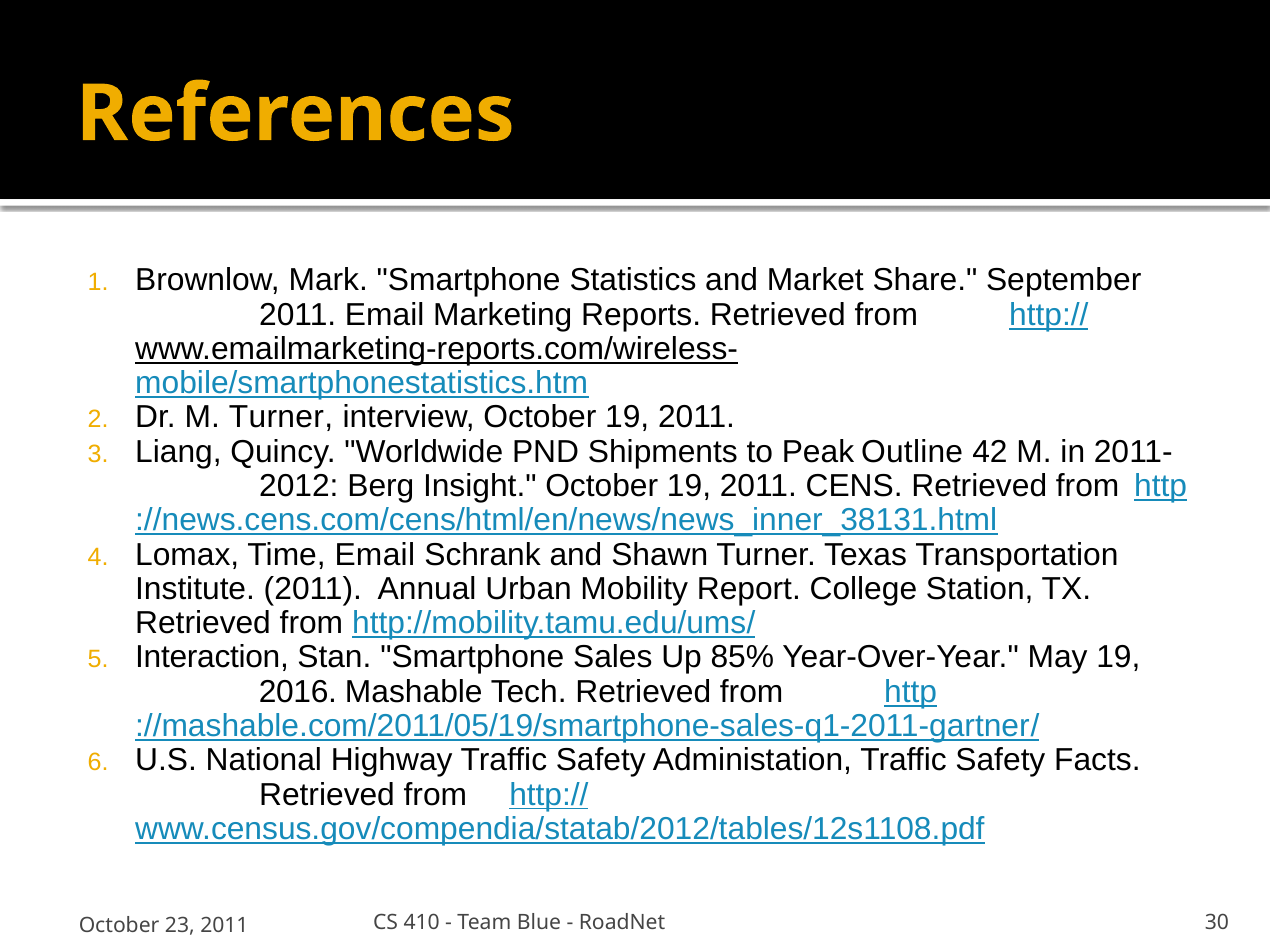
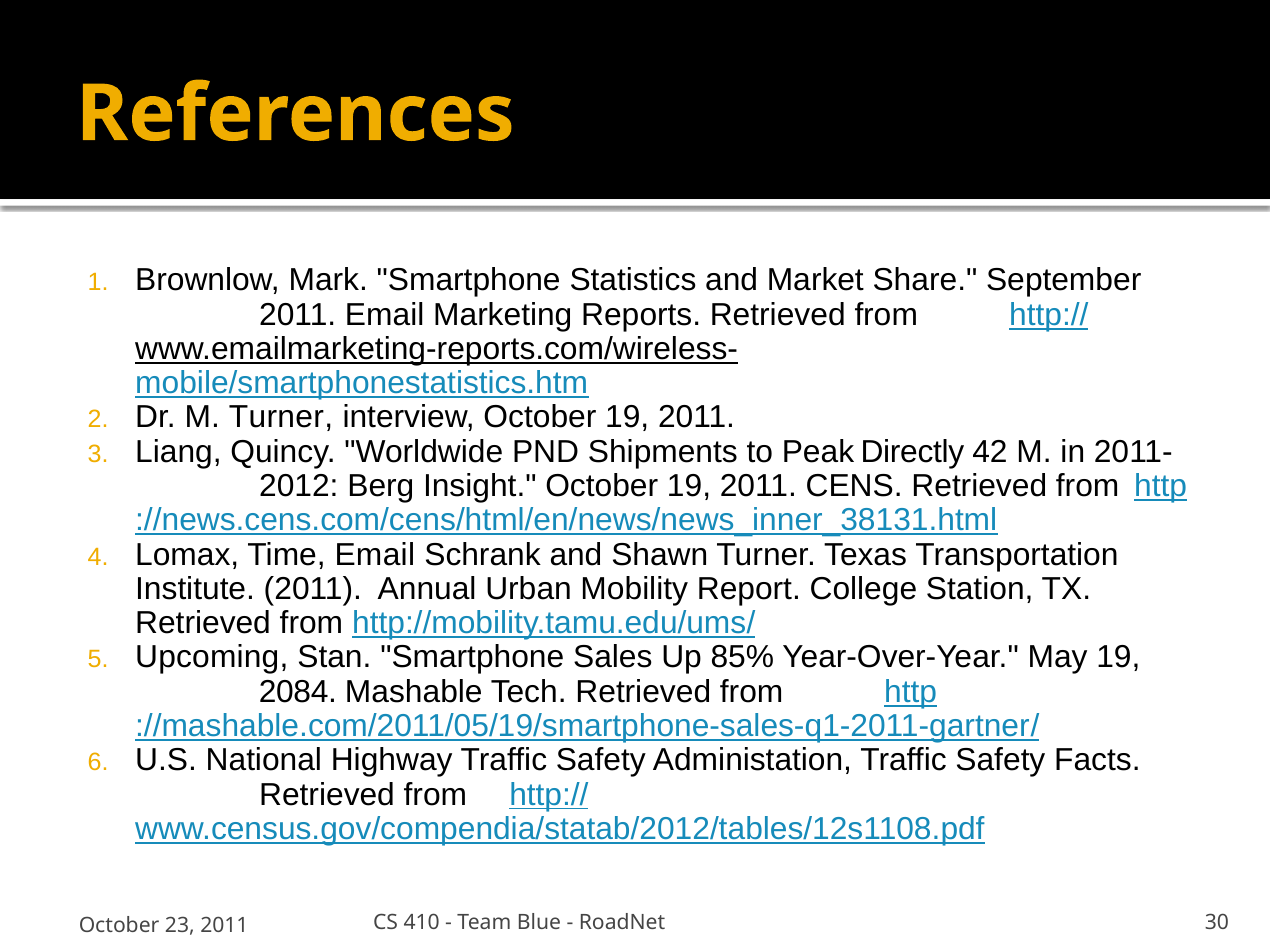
Outline: Outline -> Directly
Interaction: Interaction -> Upcoming
2016: 2016 -> 2084
